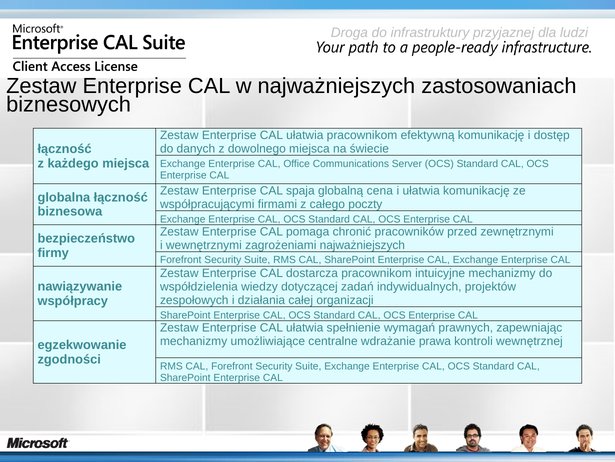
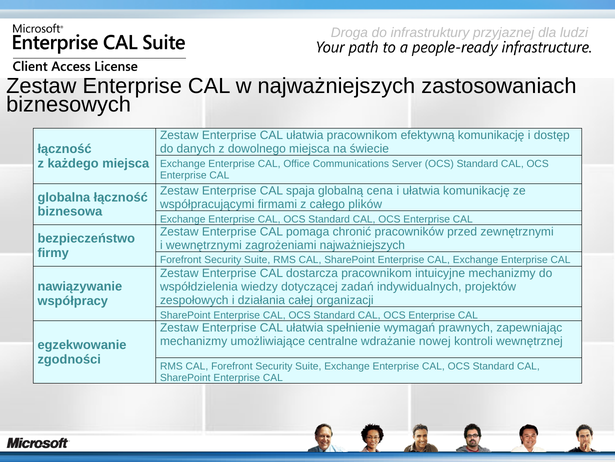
poczty: poczty -> plików
prawa: prawa -> nowej
